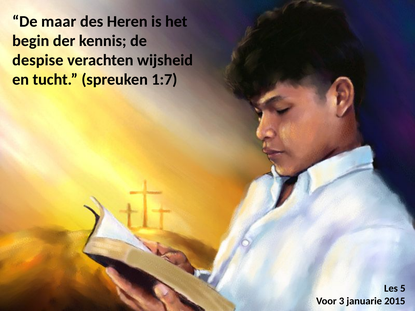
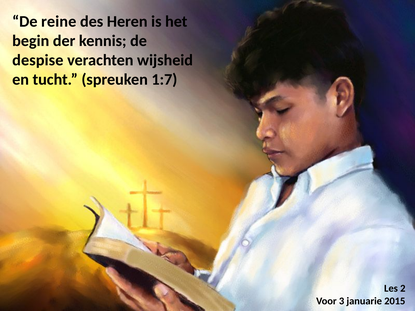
maar: maar -> reine
5: 5 -> 2
